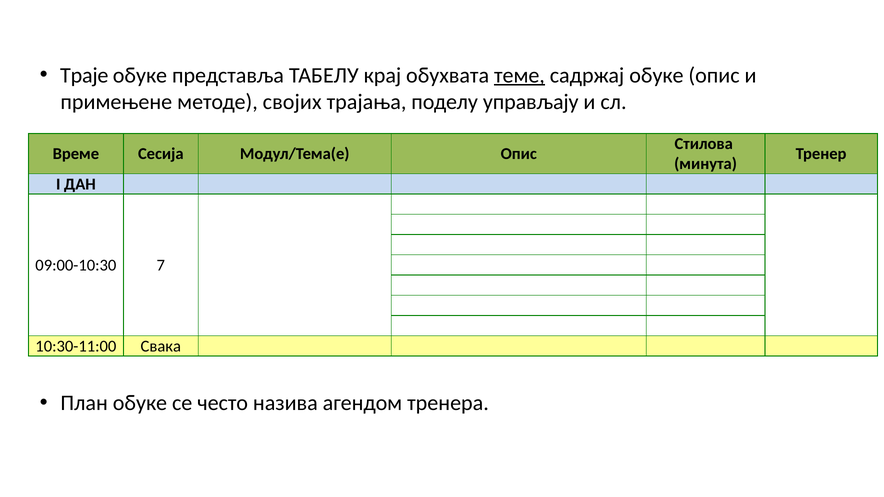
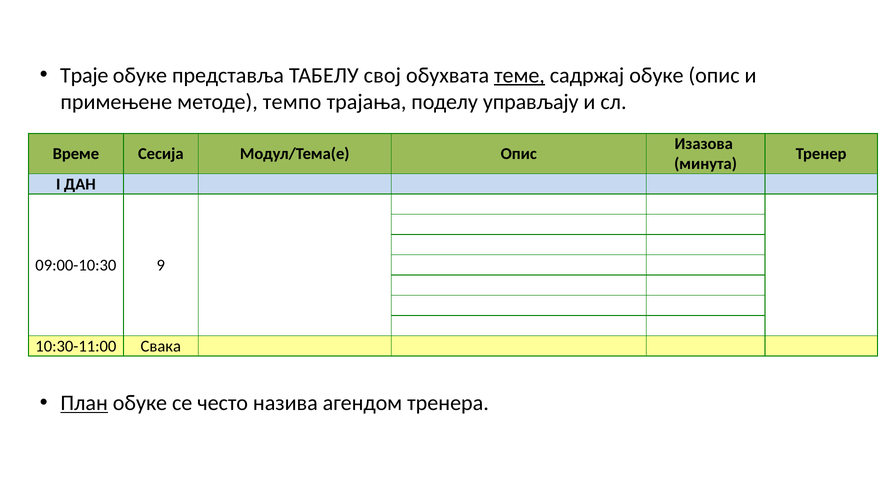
крај: крај -> свој
својих: својих -> темпо
Стилова: Стилова -> Изазова
7: 7 -> 9
План underline: none -> present
